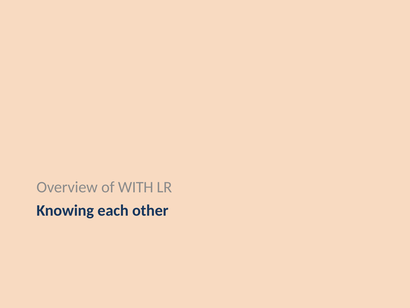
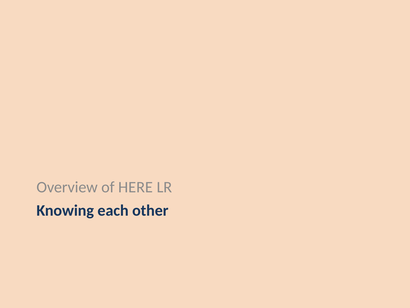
WITH: WITH -> HERE
